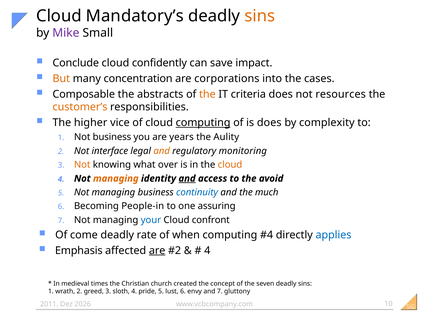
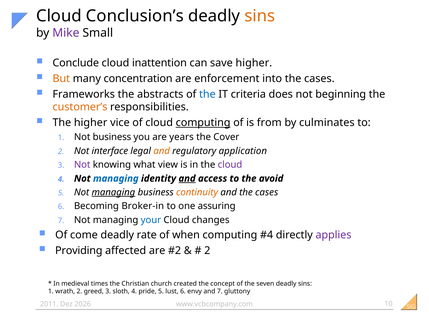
Mandatory’s: Mandatory’s -> Conclusion’s
confidently: confidently -> inattention
save impact: impact -> higher
corporations: corporations -> enforcement
Composable: Composable -> Frameworks
the at (207, 94) colour: orange -> blue
resources: resources -> beginning
is does: does -> from
complexity: complexity -> culminates
Aulity: Aulity -> Cover
monitoring: monitoring -> application
Not at (82, 165) colour: orange -> purple
over: over -> view
cloud at (230, 165) colour: orange -> purple
managing at (116, 178) colour: orange -> blue
managing at (113, 192) underline: none -> present
continuity colour: blue -> orange
and the much: much -> cases
People-in: People-in -> Broker-in
confront: confront -> changes
applies colour: blue -> purple
Emphasis: Emphasis -> Providing
are at (157, 250) underline: present -> none
4 at (207, 250): 4 -> 2
